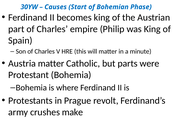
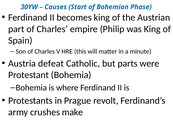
Austria matter: matter -> defeat
